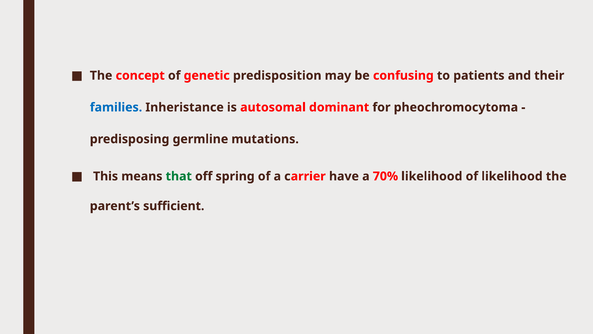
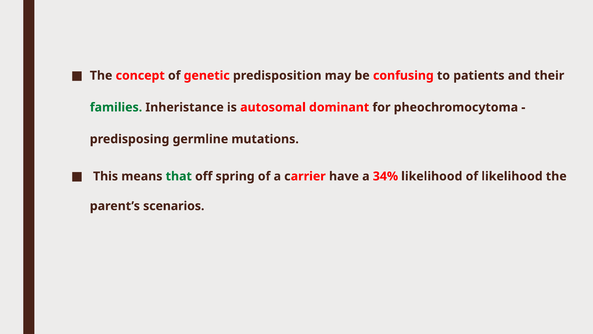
families colour: blue -> green
70%: 70% -> 34%
sufficient: sufficient -> scenarios
